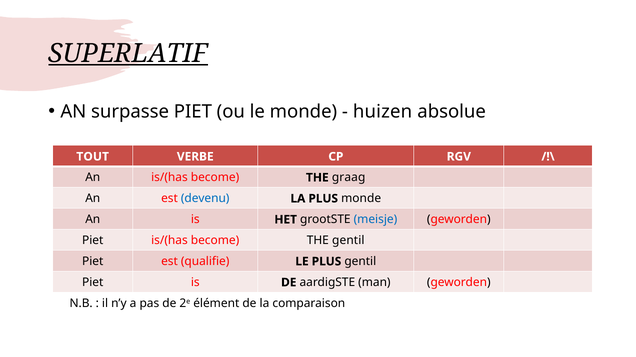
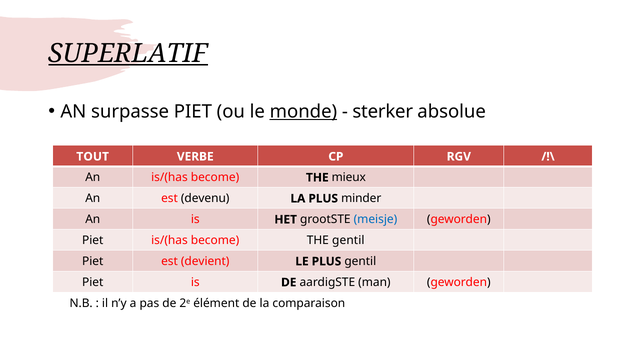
monde at (303, 112) underline: none -> present
huizen: huizen -> sterker
graag: graag -> mieux
devenu colour: blue -> black
PLUS monde: monde -> minder
qualifie: qualifie -> devient
